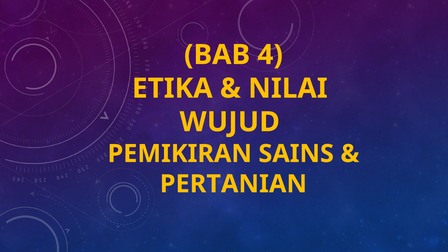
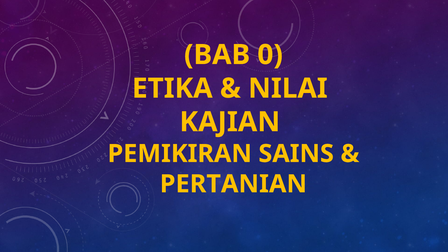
4: 4 -> 0
WUJUD: WUJUD -> KAJIAN
